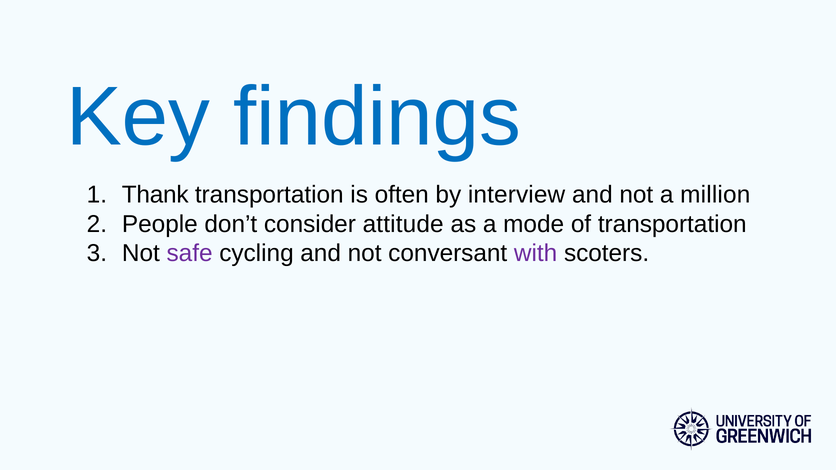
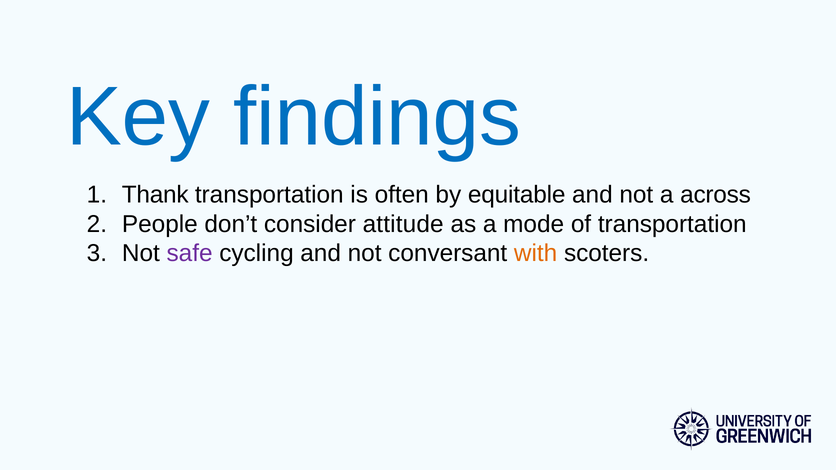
interview: interview -> equitable
million: million -> across
with colour: purple -> orange
